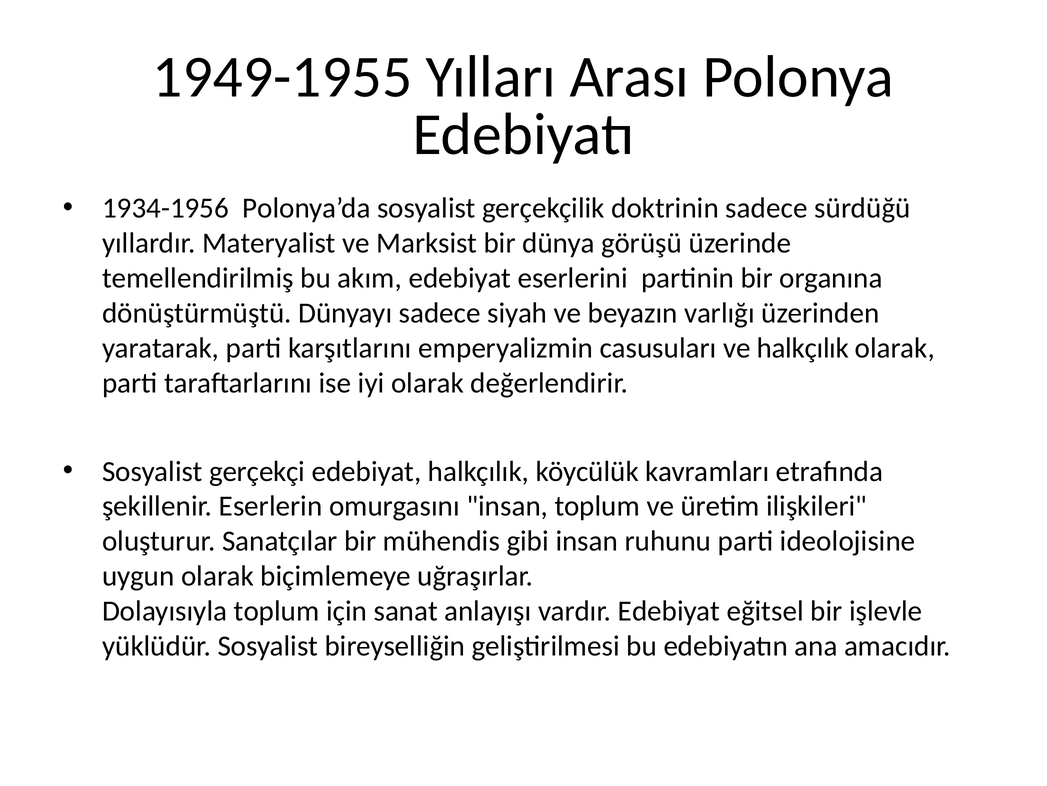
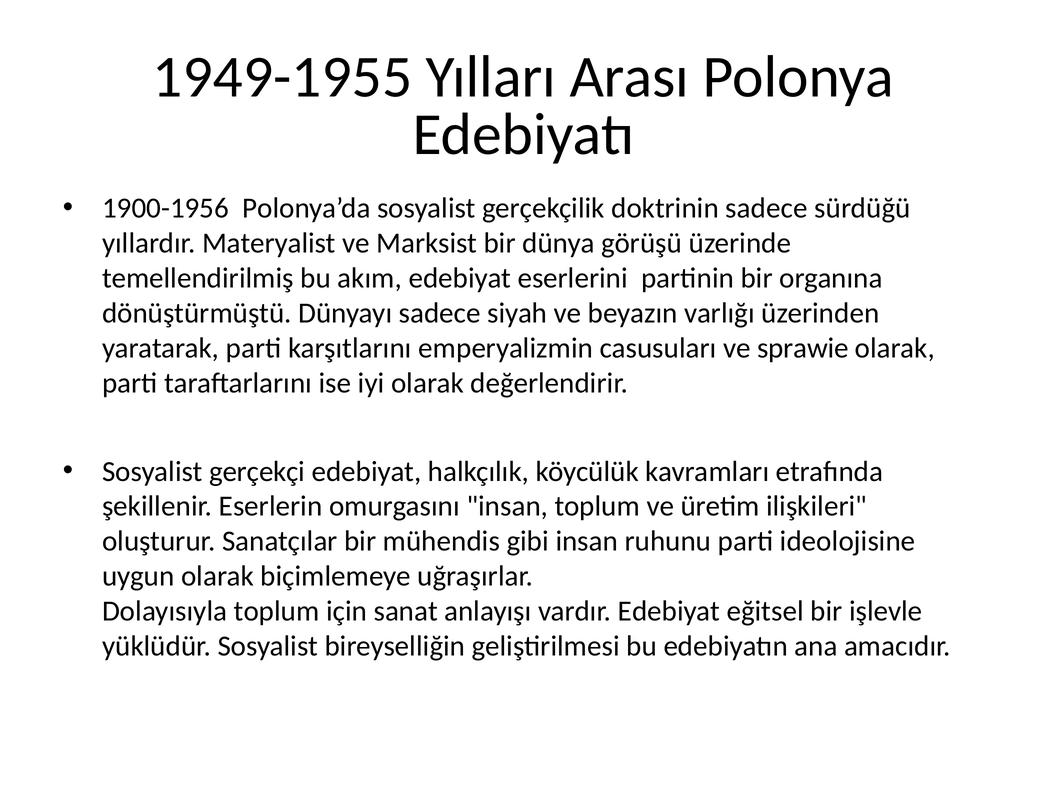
1934-1956: 1934-1956 -> 1900-1956
ve halkçılık: halkçılık -> sprawie
